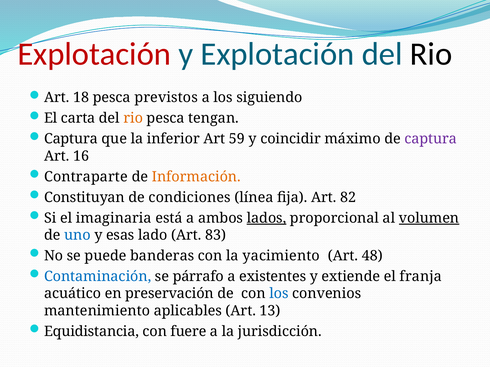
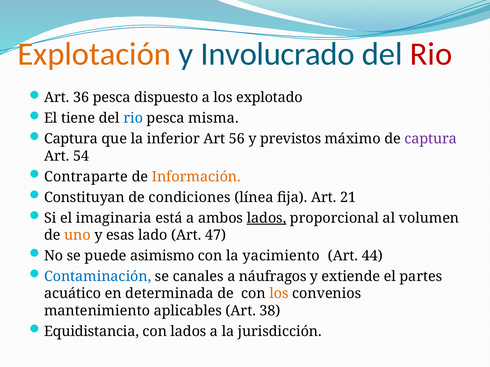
Explotación at (94, 54) colour: red -> orange
y Explotación: Explotación -> Involucrado
Rio at (431, 54) colour: black -> red
18: 18 -> 36
previstos: previstos -> dispuesto
siguiendo: siguiendo -> explotado
carta: carta -> tiene
rio at (133, 118) colour: orange -> blue
tengan: tengan -> misma
59: 59 -> 56
coincidir: coincidir -> previstos
16: 16 -> 54
82: 82 -> 21
volumen underline: present -> none
uno colour: blue -> orange
83: 83 -> 47
banderas: banderas -> asimismo
48: 48 -> 44
párrafo: párrafo -> canales
existentes: existentes -> náufragos
franja: franja -> partes
preservación: preservación -> determinada
los at (279, 294) colour: blue -> orange
13: 13 -> 38
con fuere: fuere -> lados
